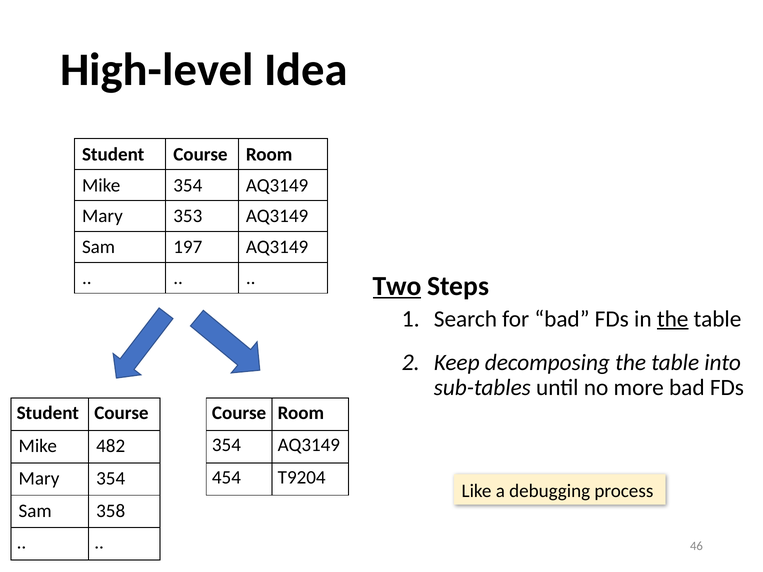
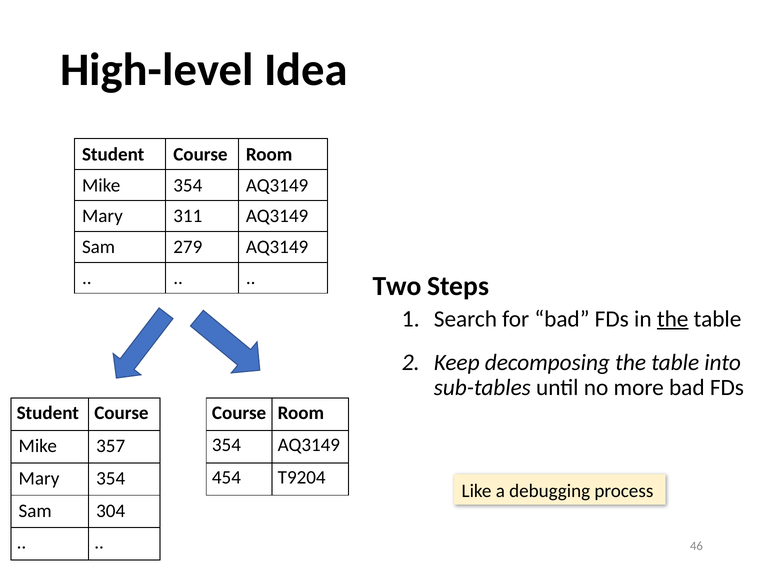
353: 353 -> 311
197: 197 -> 279
Two underline: present -> none
482: 482 -> 357
358: 358 -> 304
